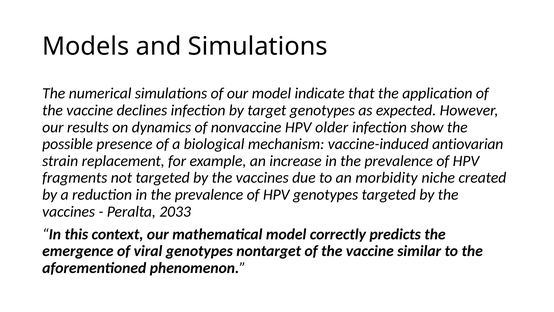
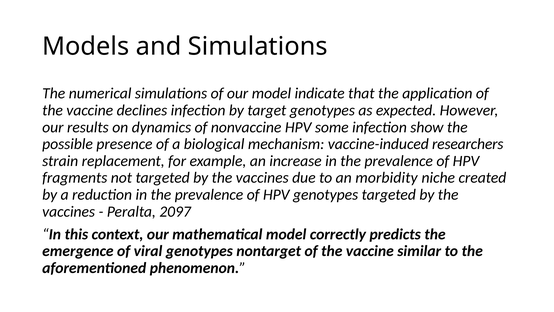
older: older -> some
antiovarian: antiovarian -> researchers
2033: 2033 -> 2097
